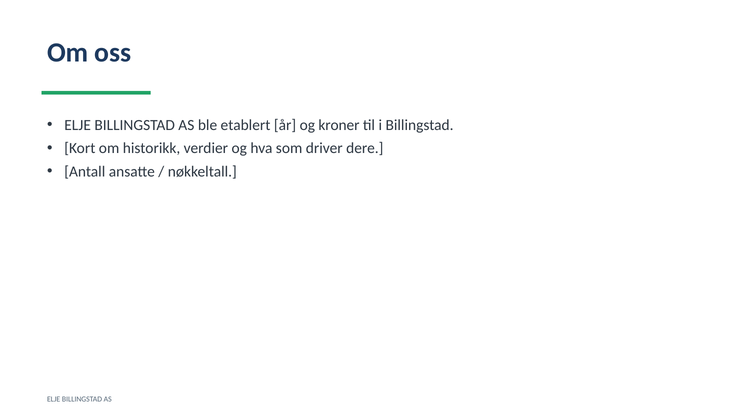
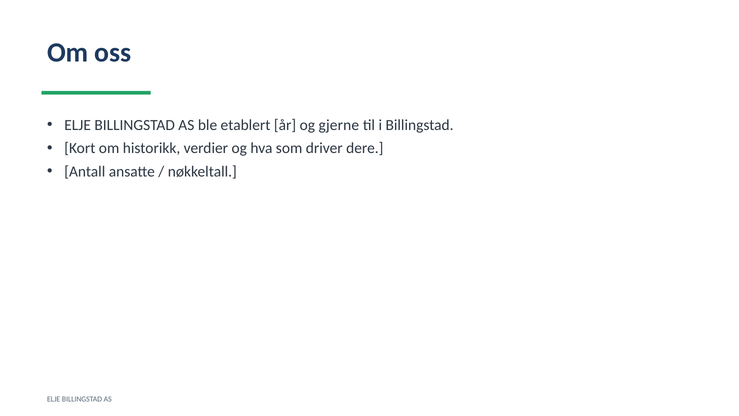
kroner: kroner -> gjerne
